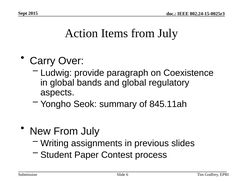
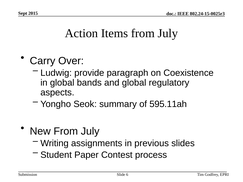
845.11ah: 845.11ah -> 595.11ah
